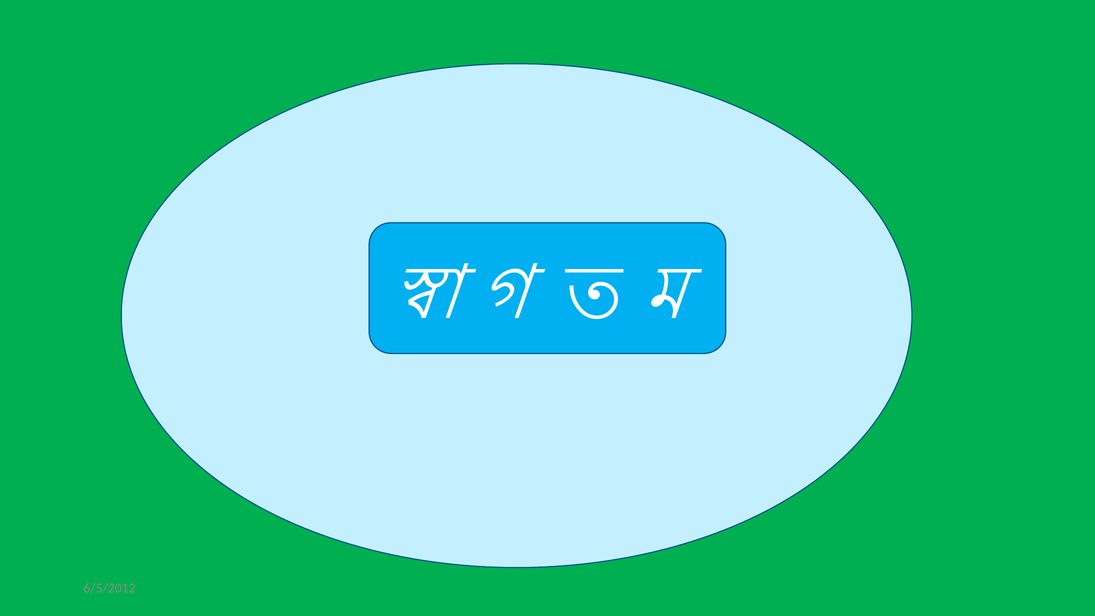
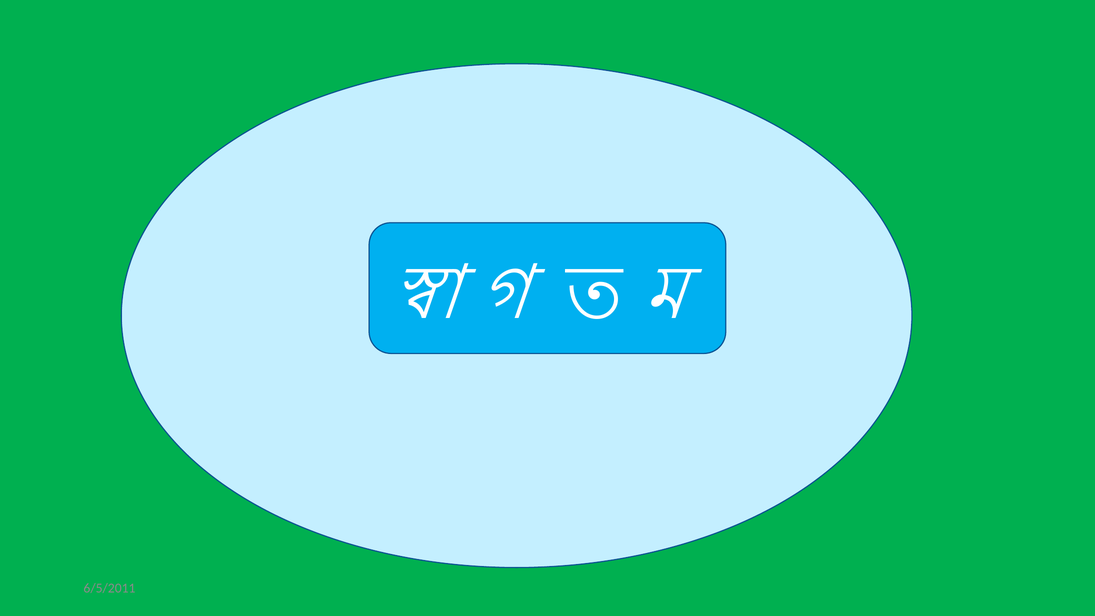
6/5/2012: 6/5/2012 -> 6/5/2011
